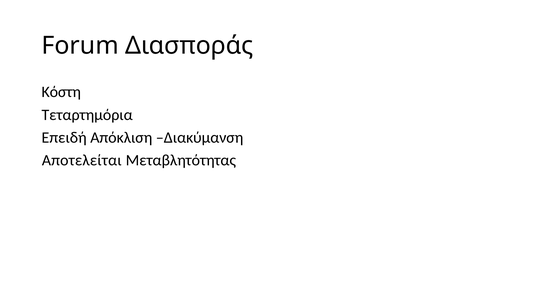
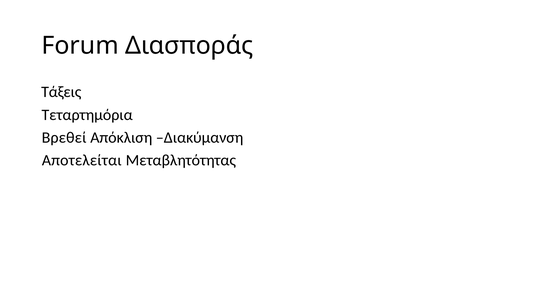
Κόστη: Κόστη -> Τάξεις
Επειδή: Επειδή -> Βρεθεί
